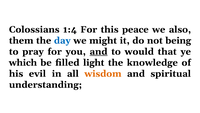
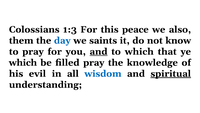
1:4: 1:4 -> 1:3
might: might -> saints
being: being -> know
to would: would -> which
filled light: light -> pray
wisdom colour: orange -> blue
spiritual underline: none -> present
